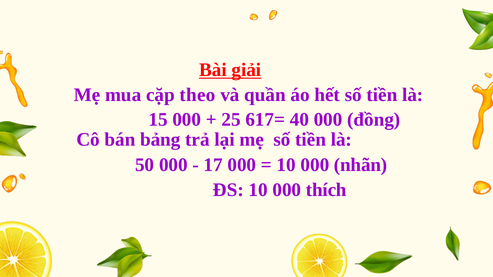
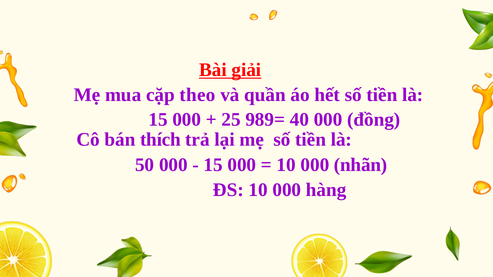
617=: 617= -> 989=
bảng: bảng -> thích
17 at (213, 165): 17 -> 15
thích: thích -> hàng
